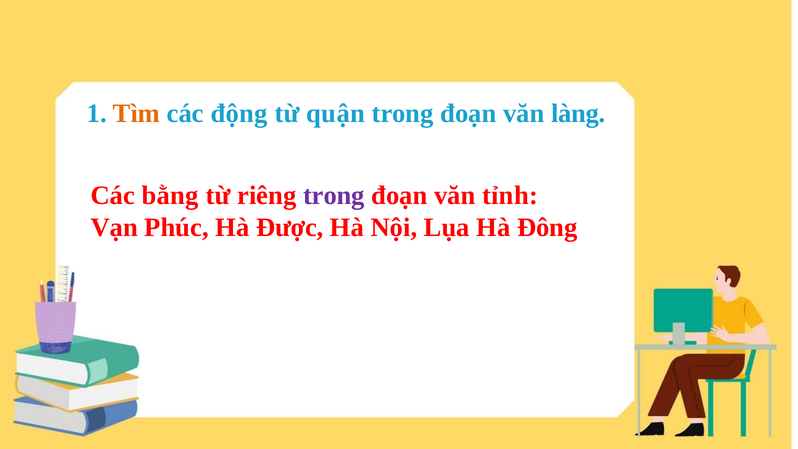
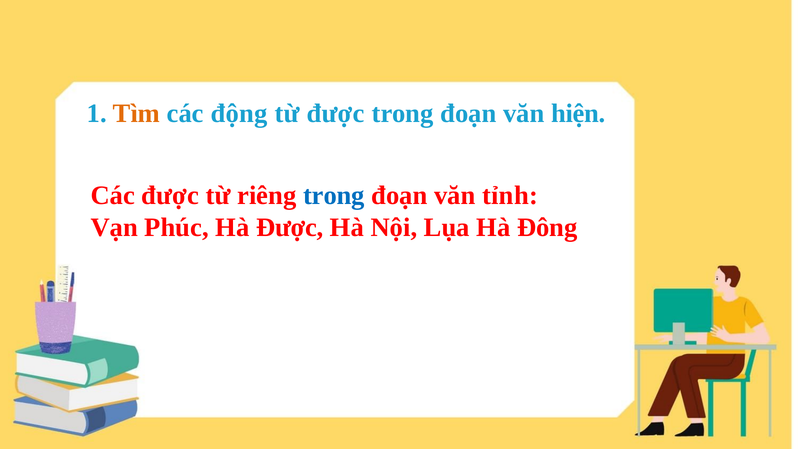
từ quận: quận -> được
làng: làng -> hiện
Các bằng: bằng -> được
trong at (334, 195) colour: purple -> blue
